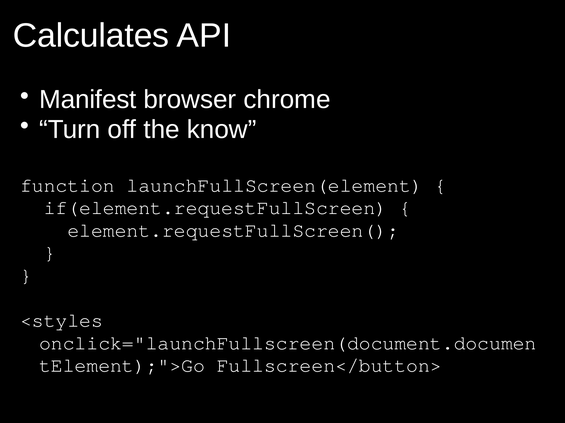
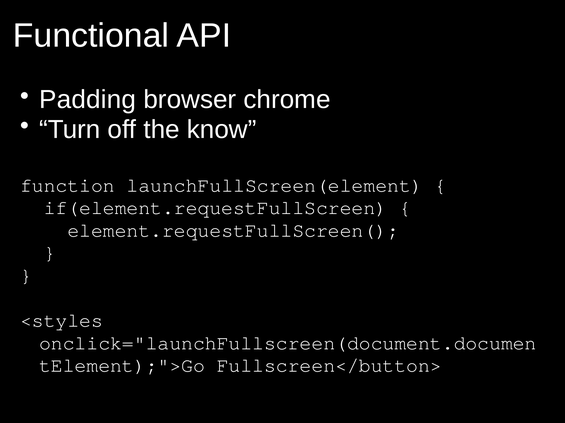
Calculates: Calculates -> Functional
Manifest: Manifest -> Padding
